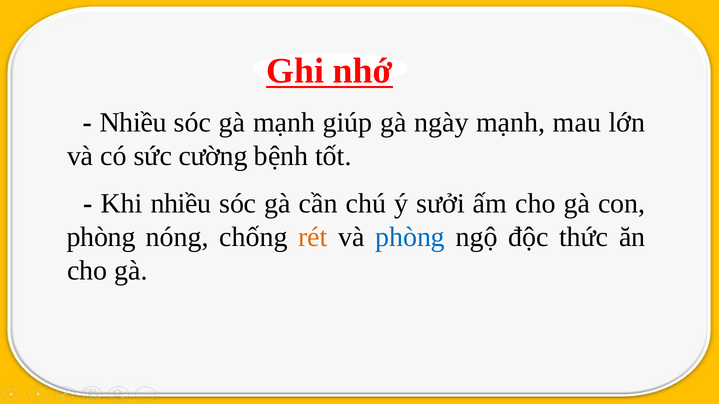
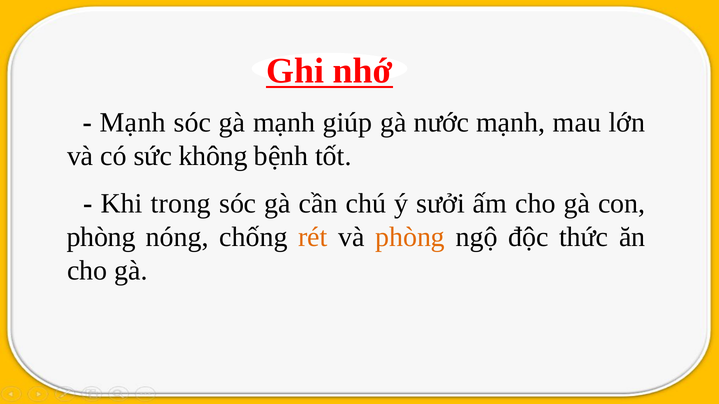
Nhiều at (133, 123): Nhiều -> Mạnh
ngày: ngày -> nước
cường: cường -> không
Khi nhiều: nhiều -> trong
phòng at (410, 237) colour: blue -> orange
